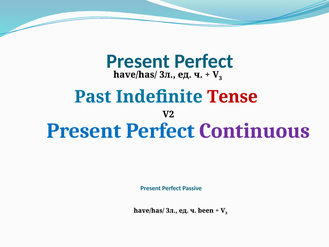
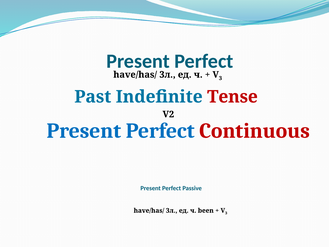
Continuous colour: purple -> red
